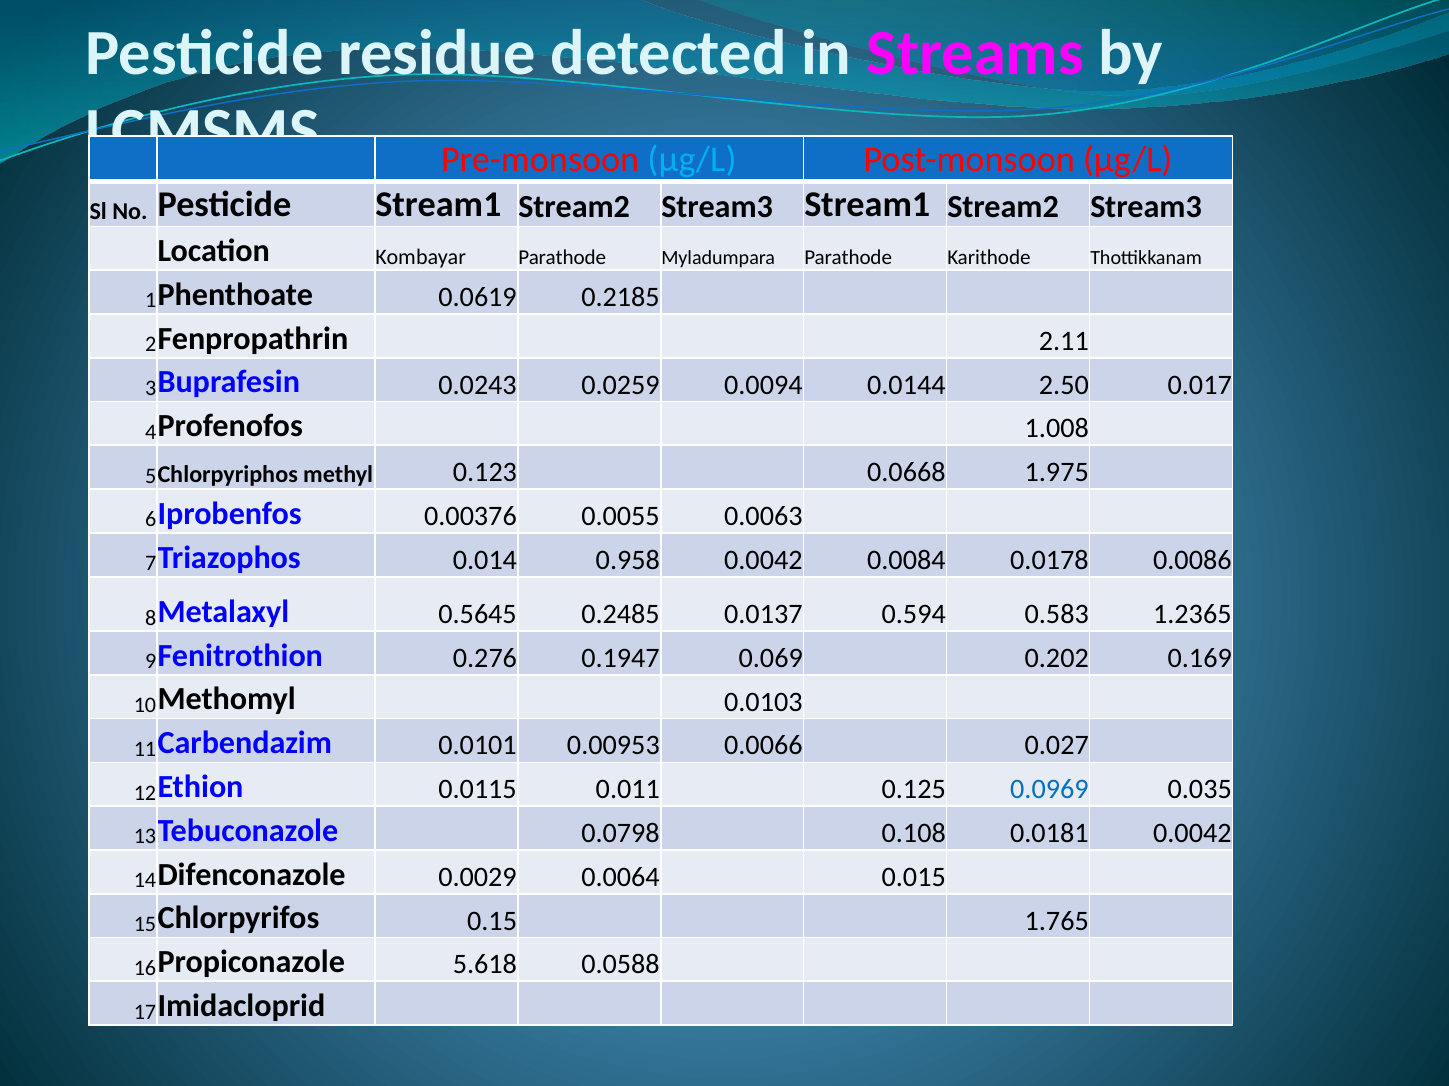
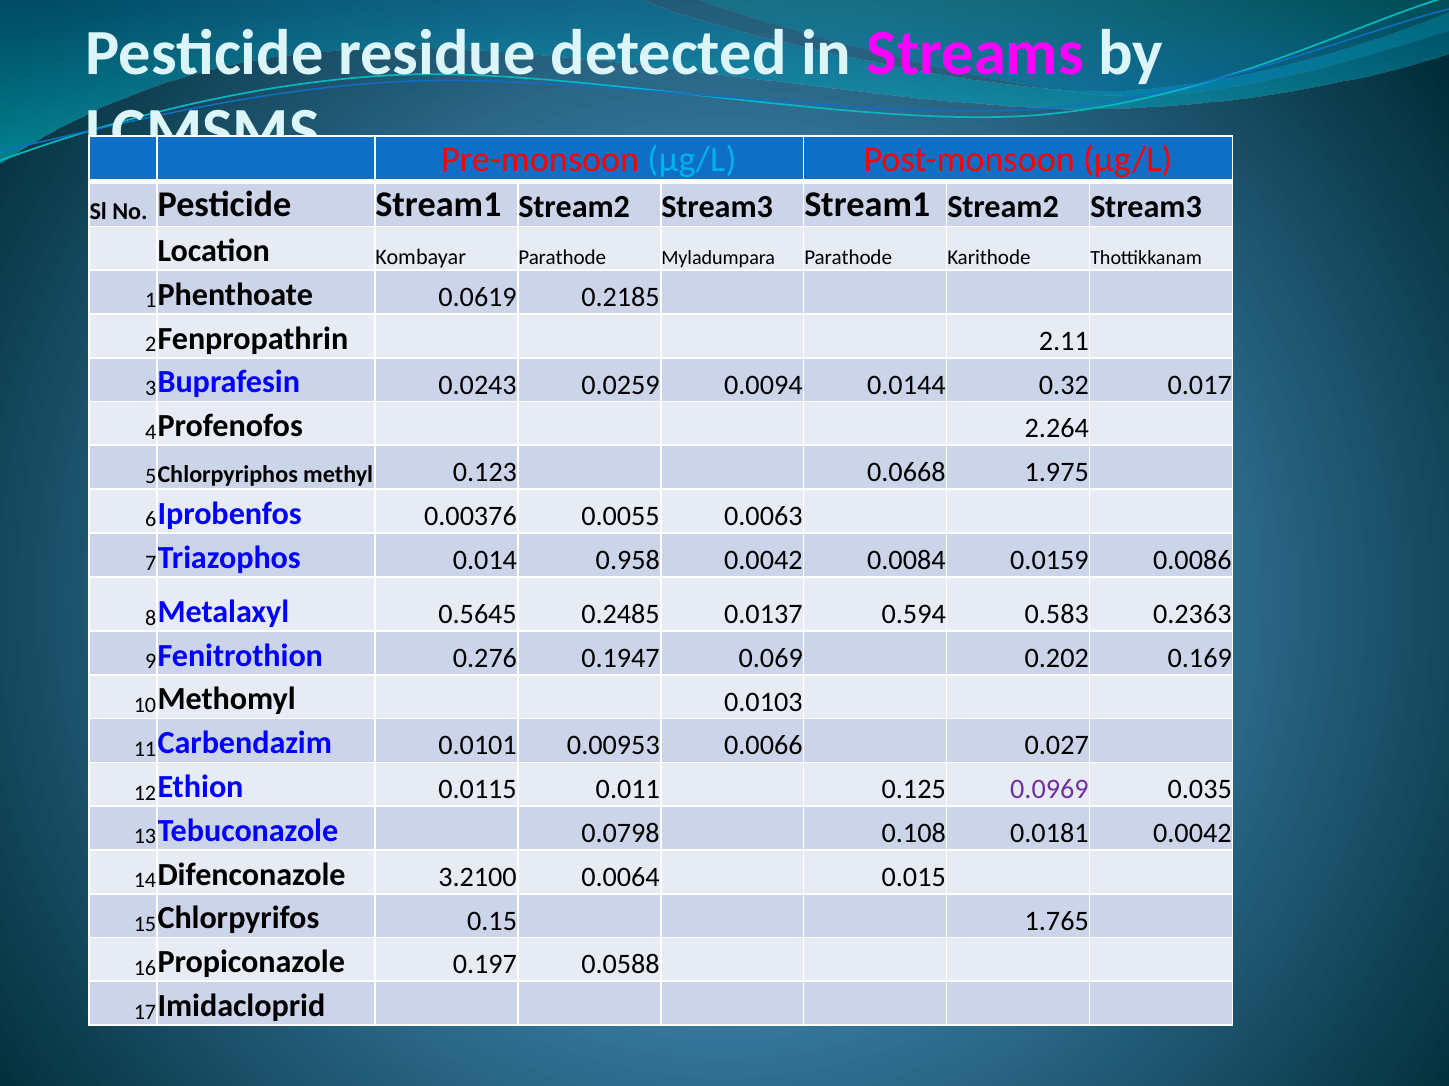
2.50: 2.50 -> 0.32
1.008: 1.008 -> 2.264
0.0178: 0.0178 -> 0.0159
1.2365: 1.2365 -> 0.2363
0.0969 colour: blue -> purple
0.0029: 0.0029 -> 3.2100
5.618: 5.618 -> 0.197
